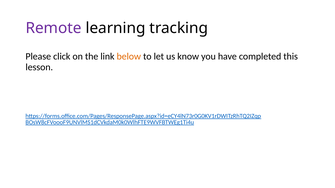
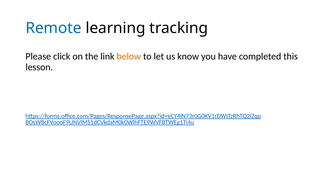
Remote colour: purple -> blue
